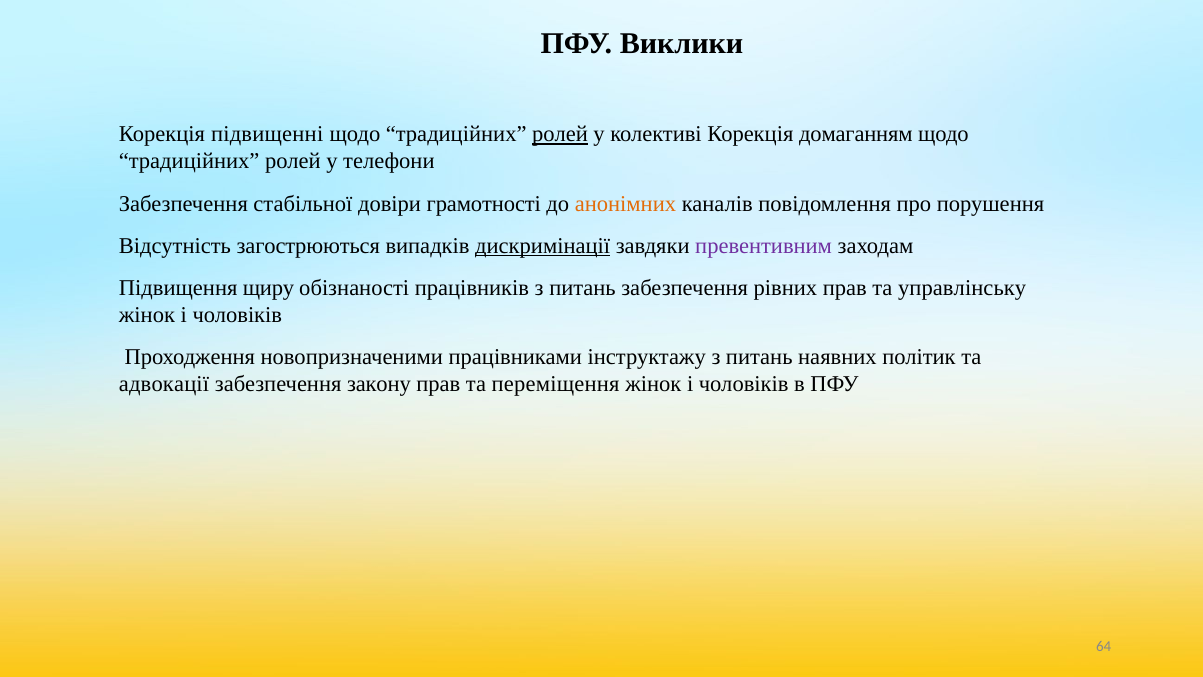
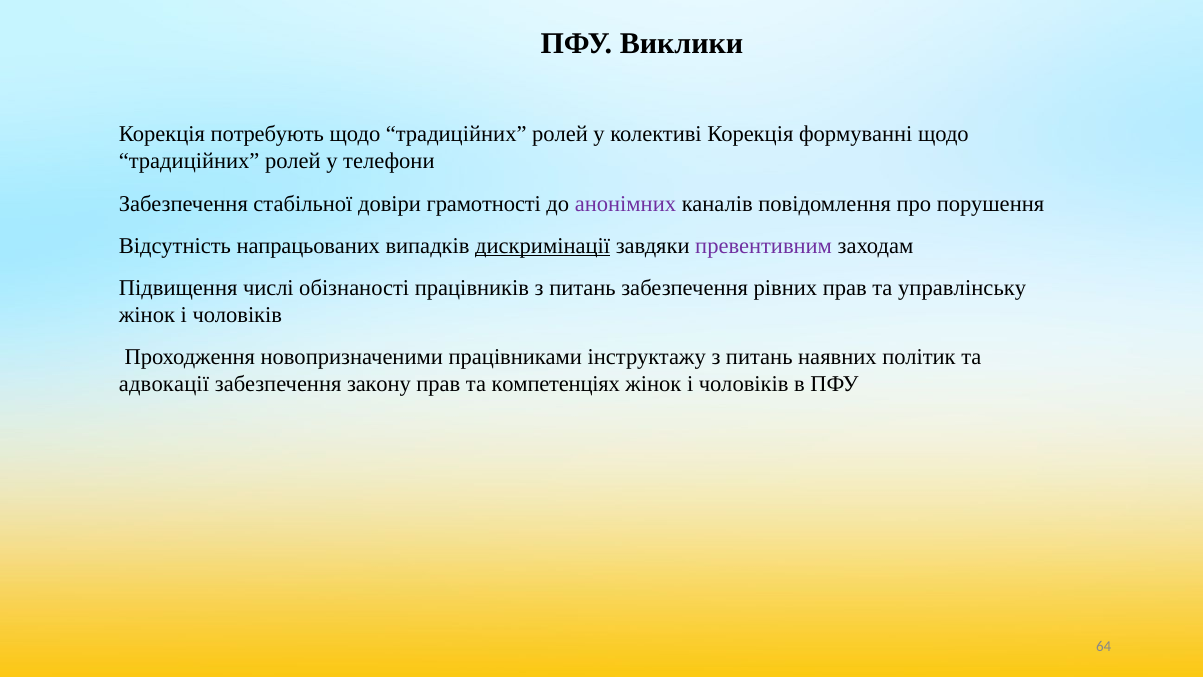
підвищенні: підвищенні -> потребують
ролей at (560, 134) underline: present -> none
домаганням: домаганням -> формуванні
анонімних colour: orange -> purple
загострюються: загострюються -> напрацьованих
щиру: щиру -> числі
переміщення: переміщення -> компетенціях
